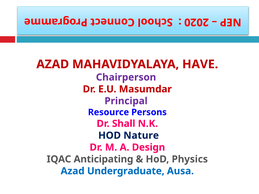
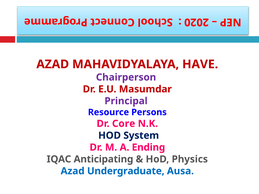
Shall: Shall -> Core
Nature: Nature -> System
Design: Design -> Ending
